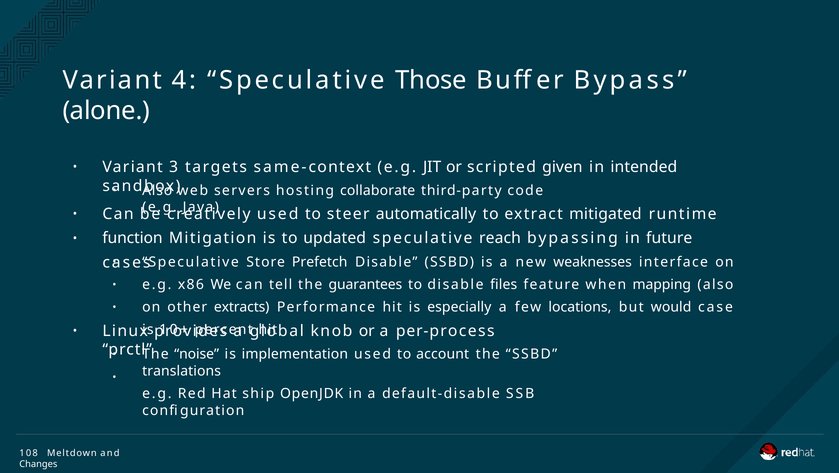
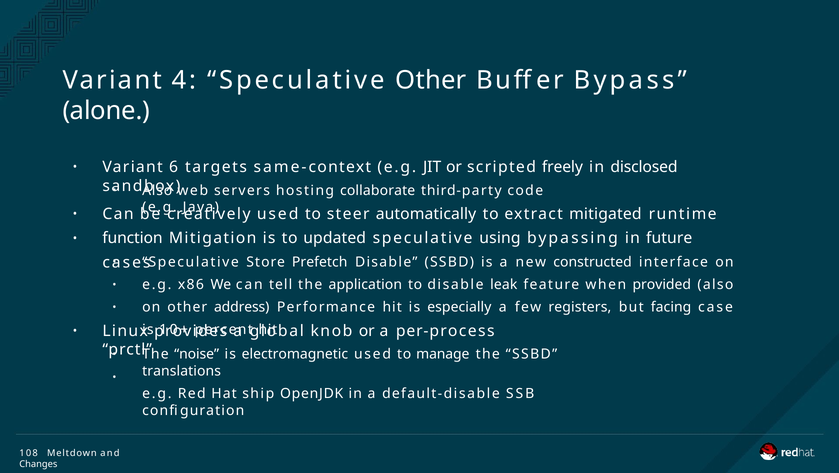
Speculative Those: Those -> Other
3: 3 -> 6
given: given -> freely
intended: intended -> disclosed
reach: reach -> using
weaknesses: weaknesses -> constructed
guarantees: guarantees -> application
files: files -> leak
mapping: mapping -> provided
extracts: extracts -> address
locations: locations -> registers
would: would -> facing
implementation: implementation -> electromagnetic
account: account -> manage
